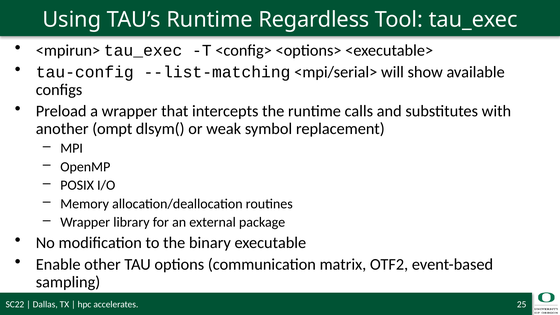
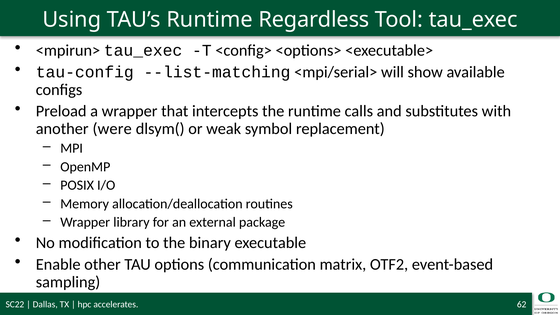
ompt: ompt -> were
25: 25 -> 62
